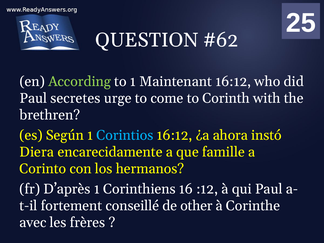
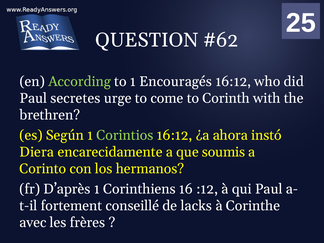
Maintenant: Maintenant -> Encouragés
Corintios colour: light blue -> light green
famille: famille -> soumis
other: other -> lacks
